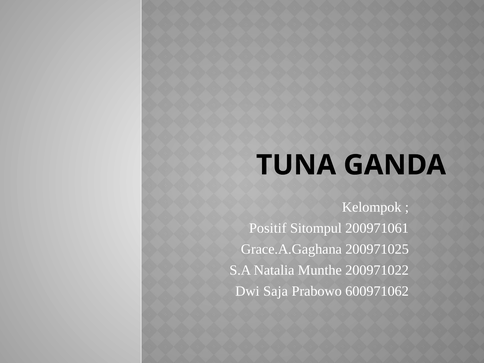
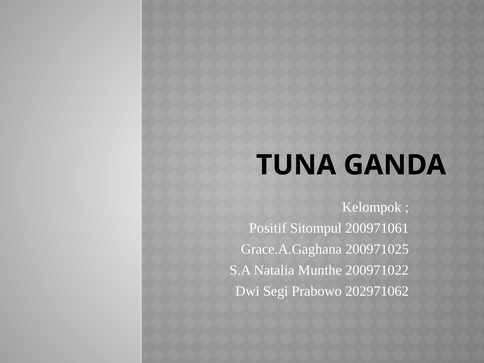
Saja: Saja -> Segi
600971062: 600971062 -> 202971062
